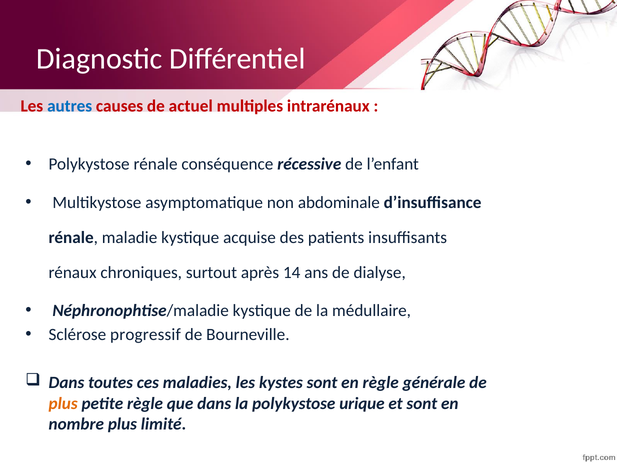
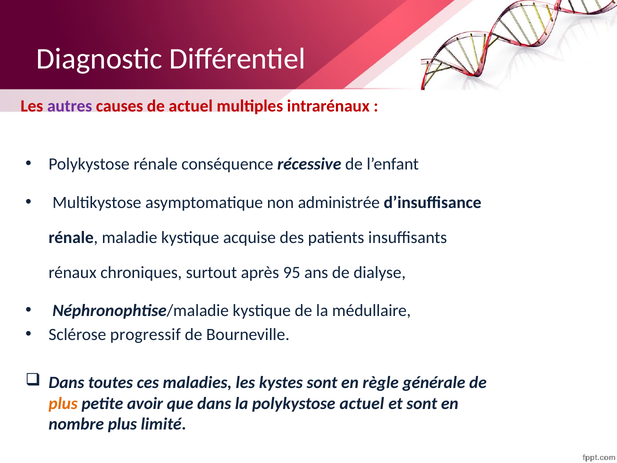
autres colour: blue -> purple
abdominale: abdominale -> administrée
14: 14 -> 95
petite règle: règle -> avoir
polykystose urique: urique -> actuel
